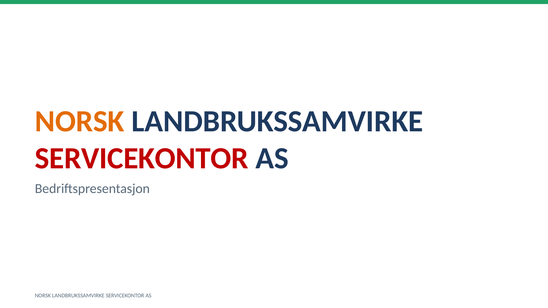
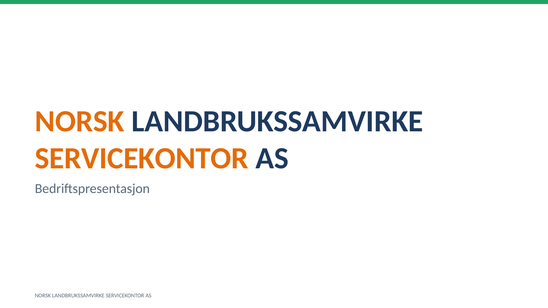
SERVICEKONTOR at (142, 159) colour: red -> orange
